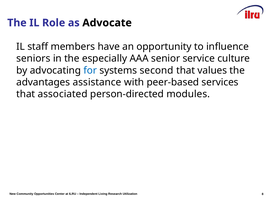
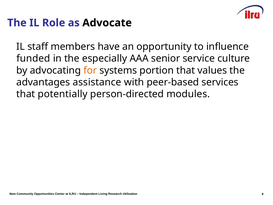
seniors: seniors -> funded
for colour: blue -> orange
second: second -> portion
associated: associated -> potentially
